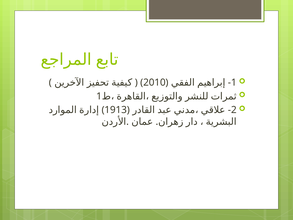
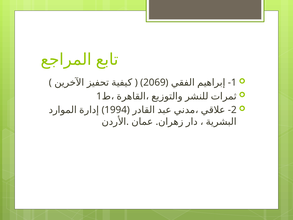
2010: 2010 -> 2069
1913: 1913 -> 1994
